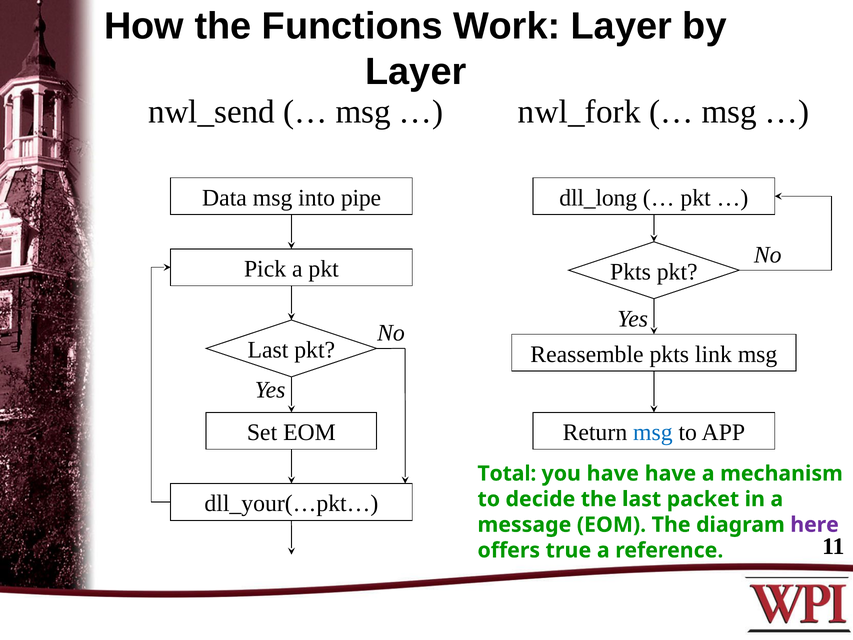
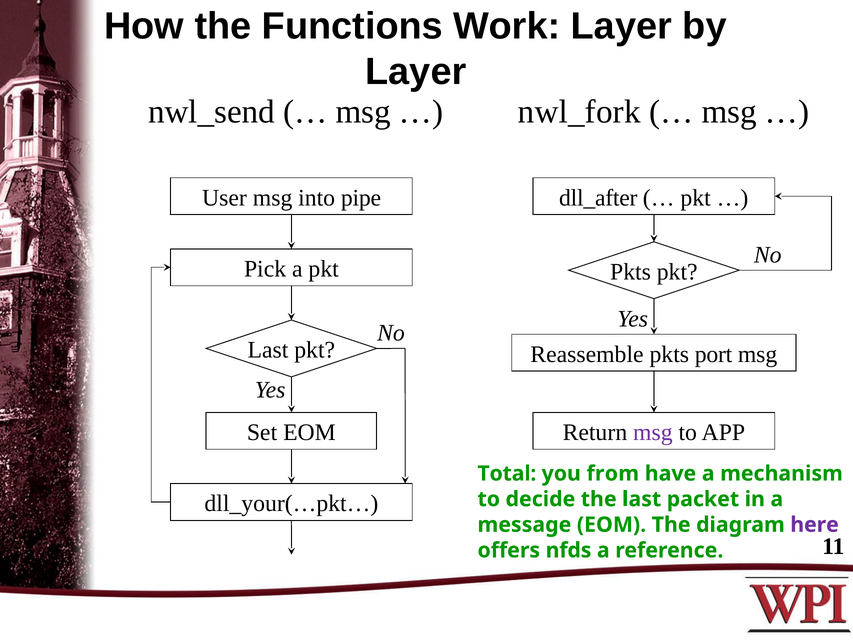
Data: Data -> User
dll_long: dll_long -> dll_after
link: link -> port
msg at (653, 432) colour: blue -> purple
you have: have -> from
true: true -> nfds
